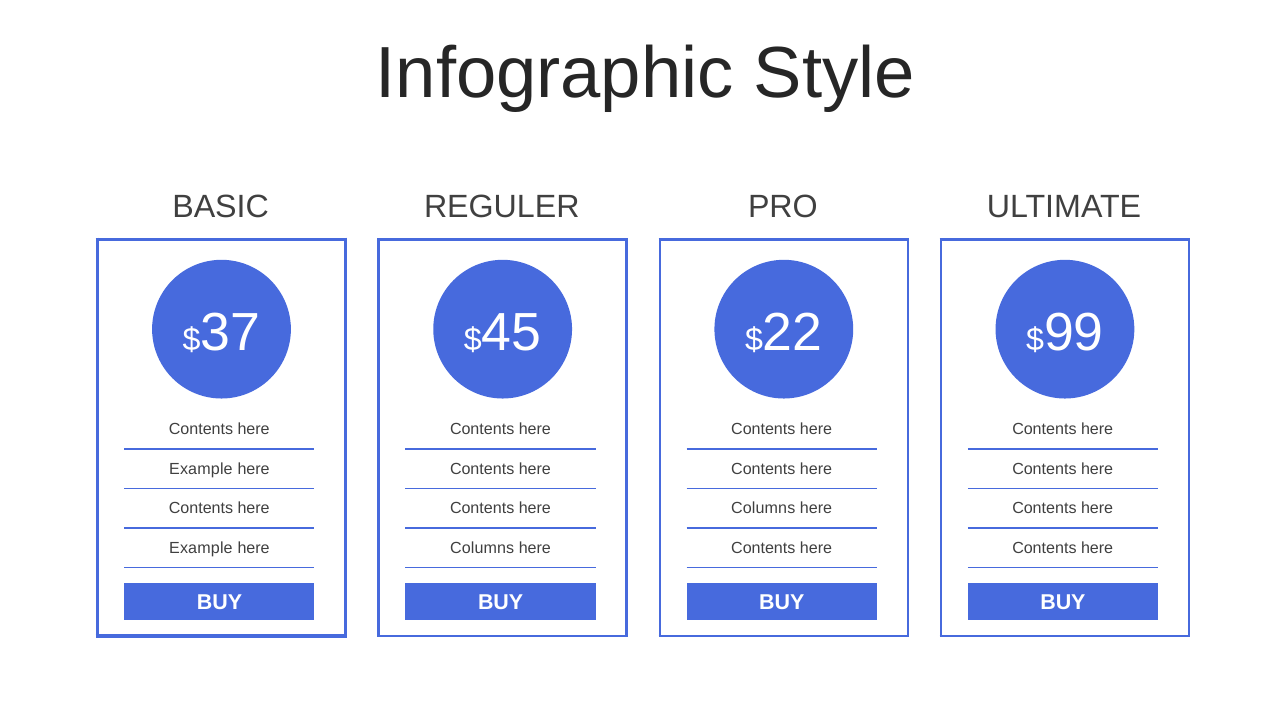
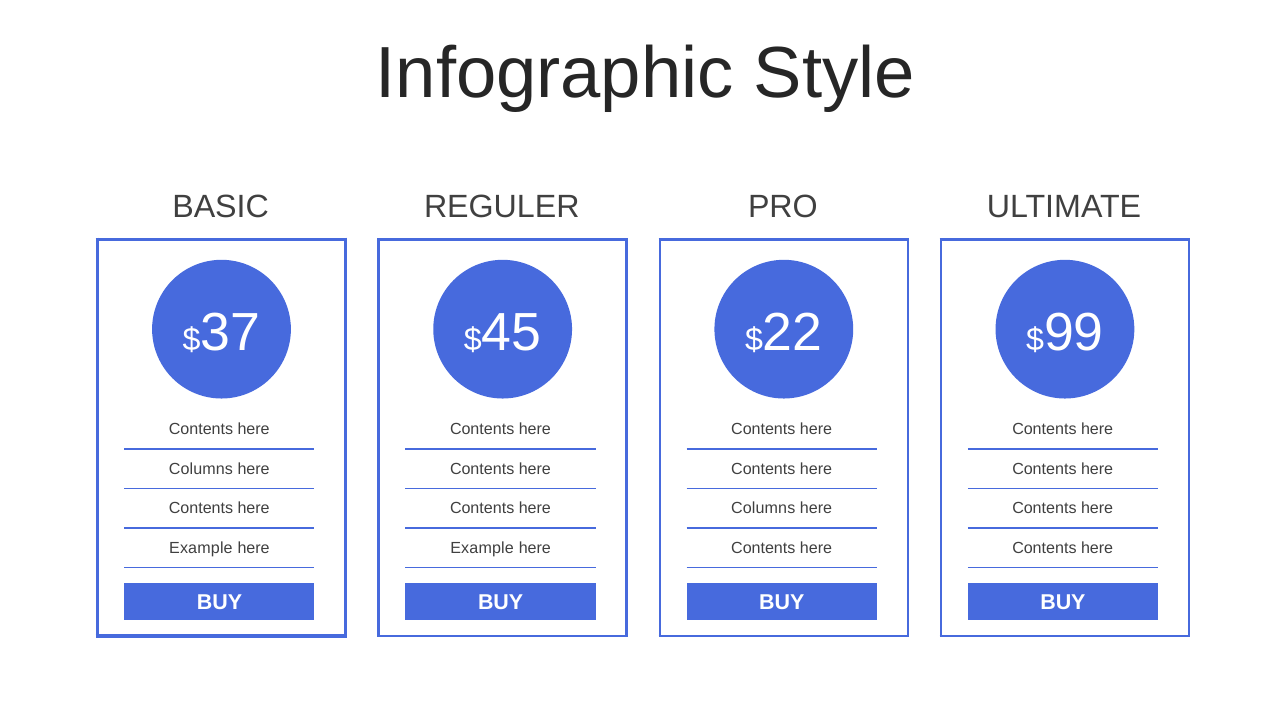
Example at (201, 469): Example -> Columns
Columns at (482, 549): Columns -> Example
